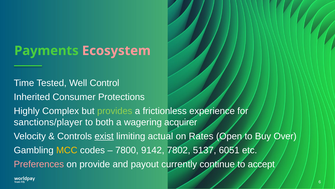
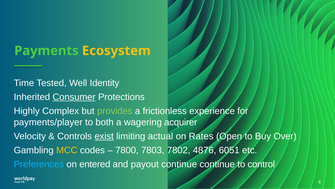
Ecosystem colour: pink -> yellow
Control: Control -> Identity
Consumer underline: none -> present
sanctions/player: sanctions/player -> payments/player
9142: 9142 -> 7803
5137: 5137 -> 4876
Preferences colour: pink -> light blue
provide: provide -> entered
payout currently: currently -> continue
accept: accept -> control
